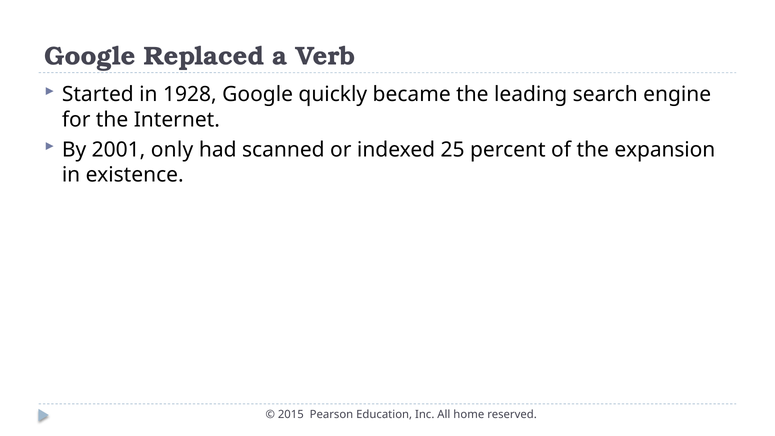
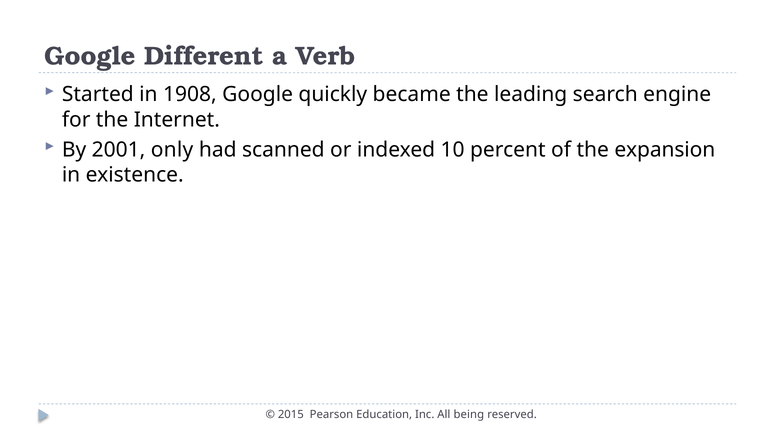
Replaced: Replaced -> Different
1928: 1928 -> 1908
25: 25 -> 10
home: home -> being
